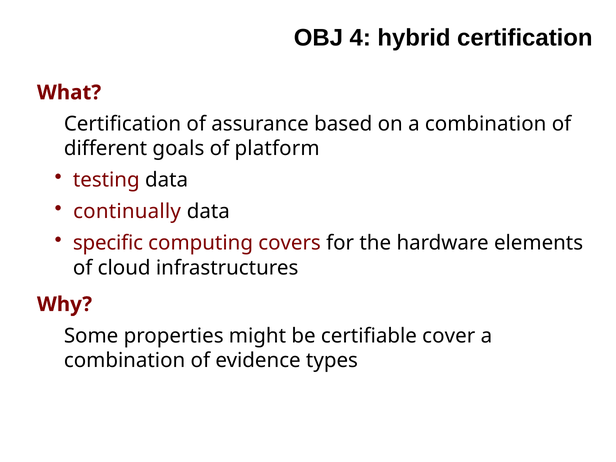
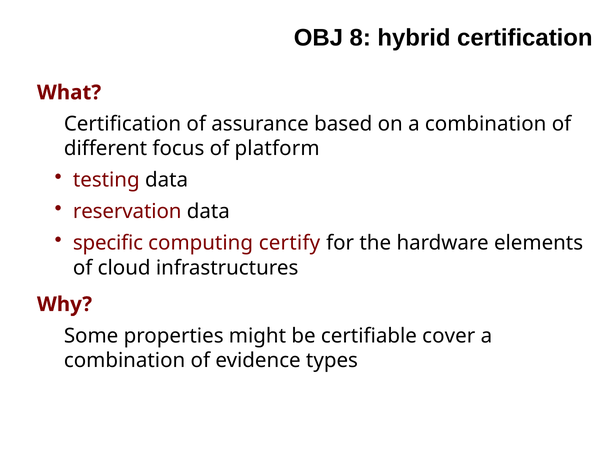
4: 4 -> 8
goals: goals -> focus
continually: continually -> reservation
covers: covers -> certify
